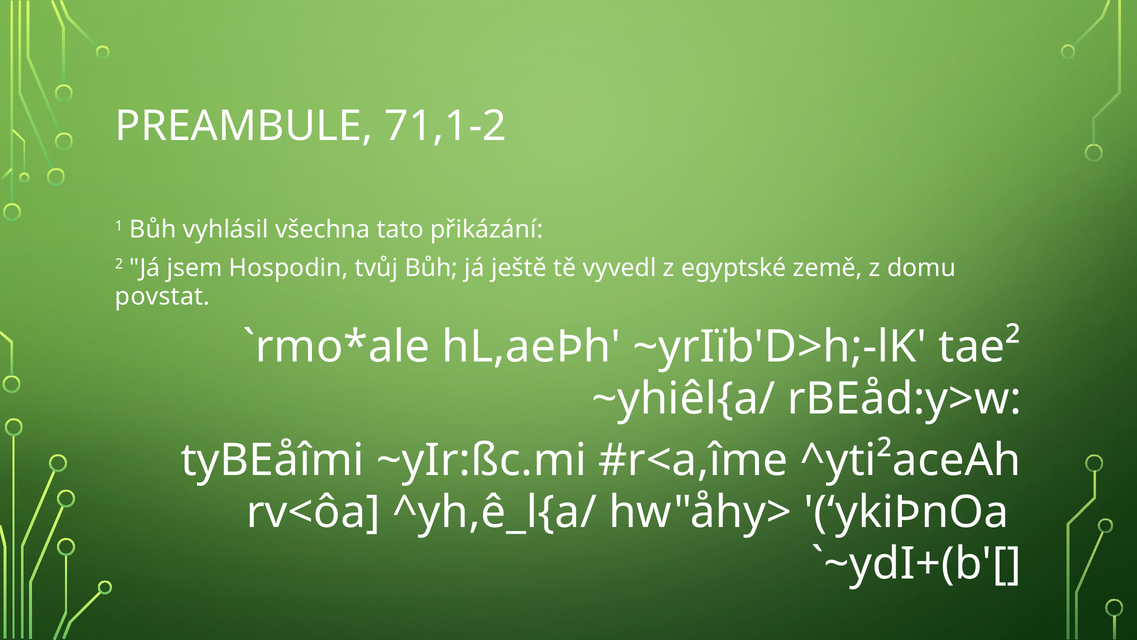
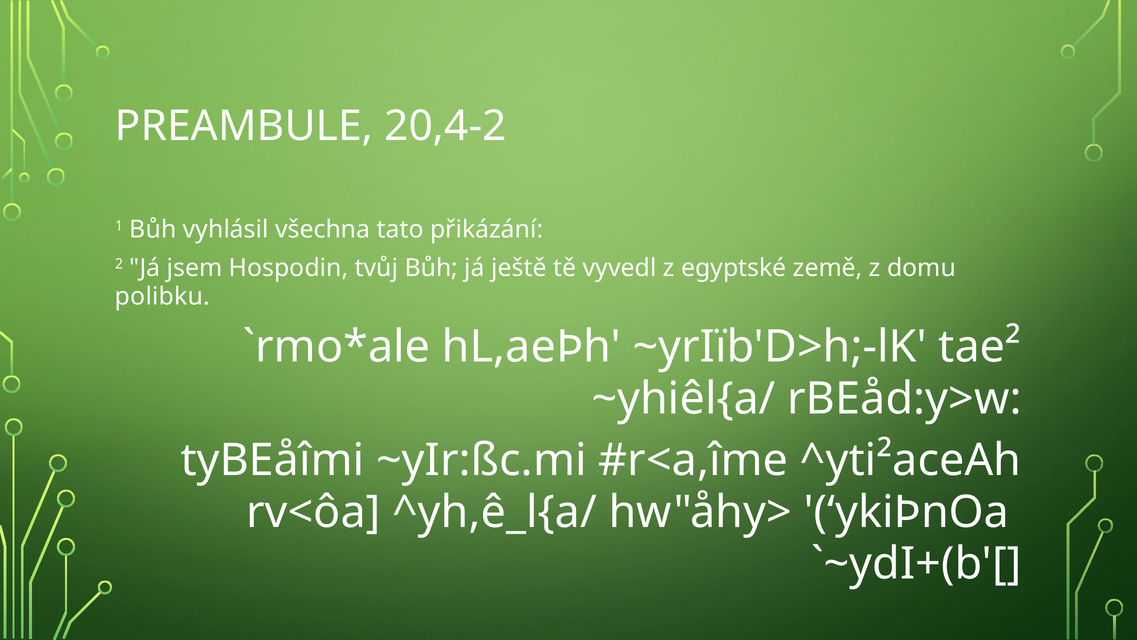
71,1-2: 71,1-2 -> 20,4-2
povstat: povstat -> polibku
